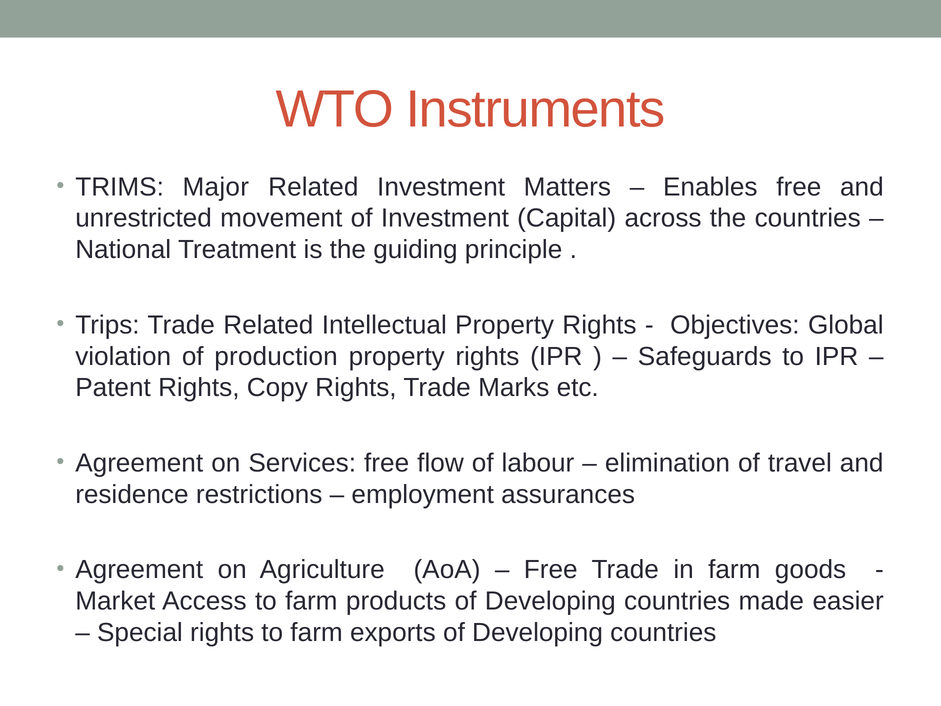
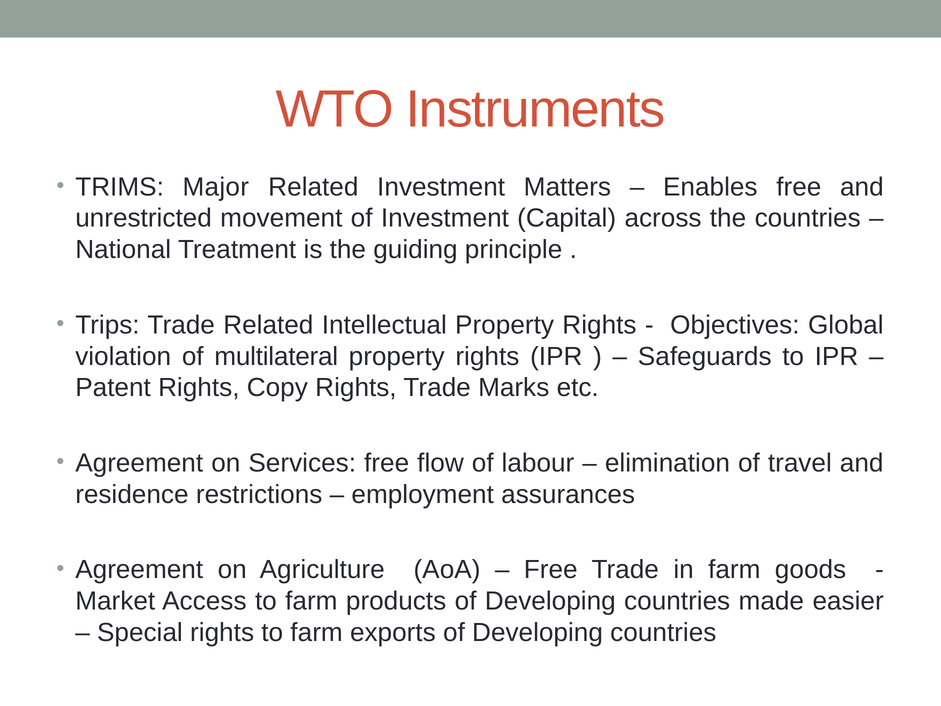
production: production -> multilateral
